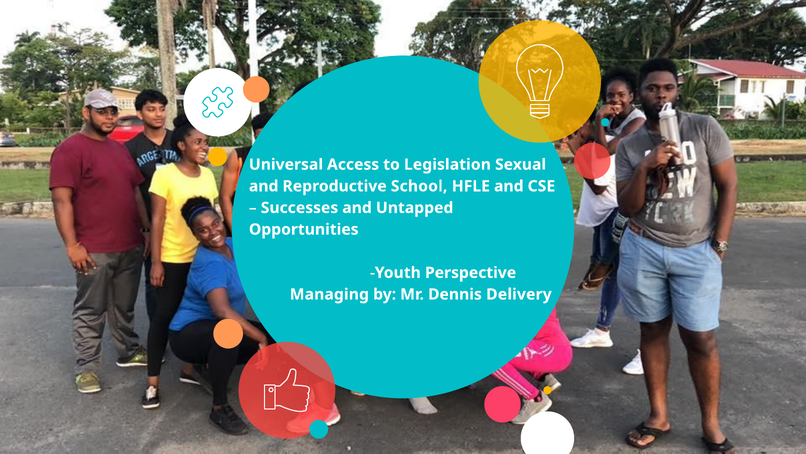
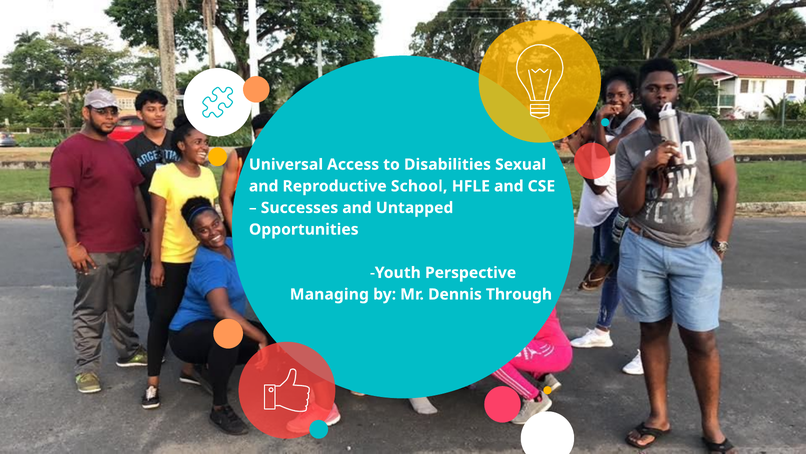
Legislation: Legislation -> Disabilities
Delivery: Delivery -> Through
